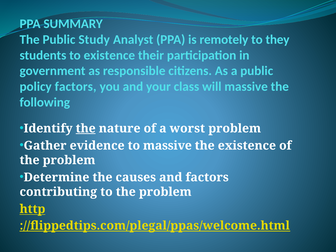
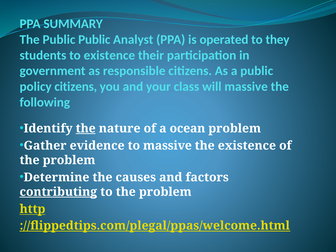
Public Study: Study -> Public
remotely: remotely -> operated
policy factors: factors -> citizens
worst: worst -> ocean
contributing underline: none -> present
